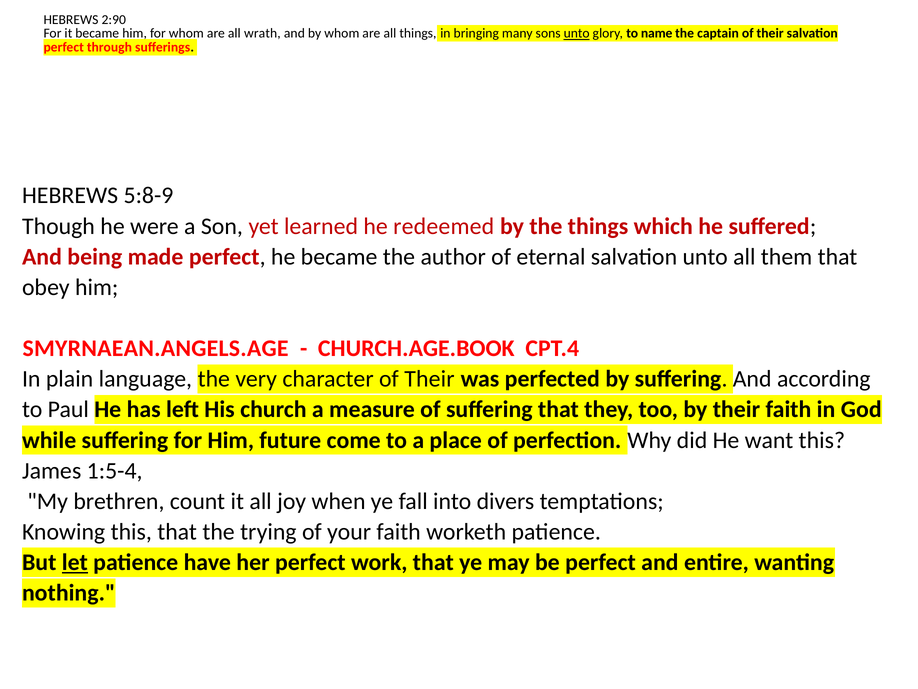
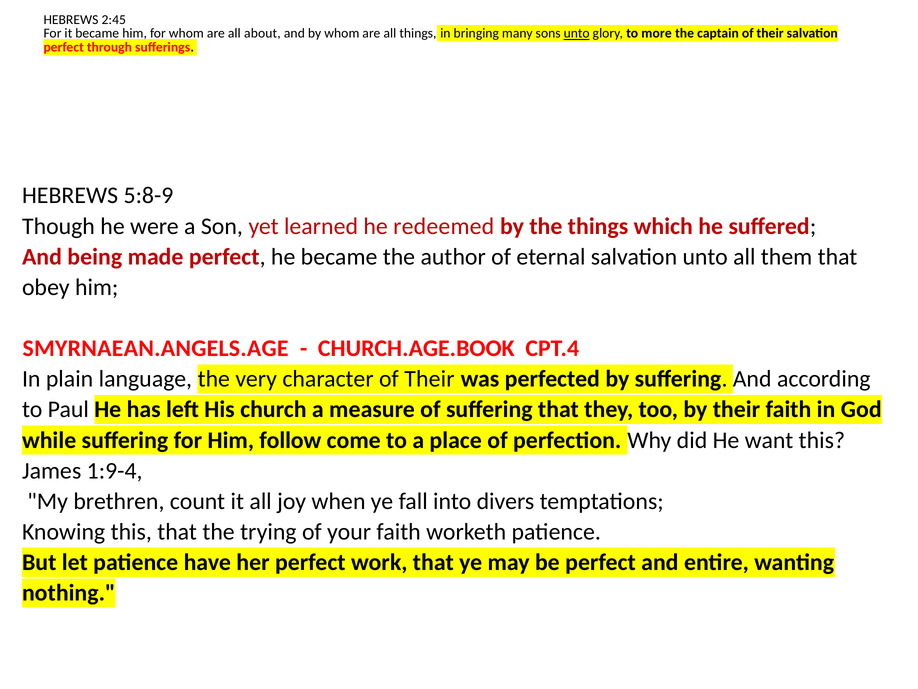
2:90: 2:90 -> 2:45
wrath: wrath -> about
name: name -> more
future: future -> follow
1:5-4: 1:5-4 -> 1:9-4
let underline: present -> none
